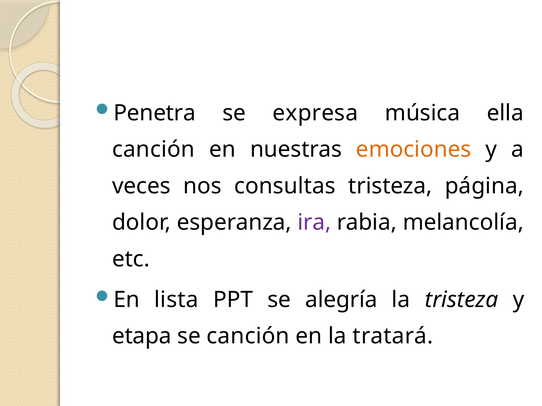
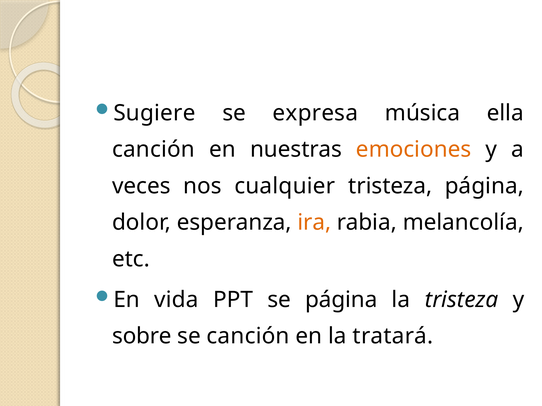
Penetra: Penetra -> Sugiere
consultas: consultas -> cualquier
ira colour: purple -> orange
lista: lista -> vida
se alegría: alegría -> página
etapa: etapa -> sobre
